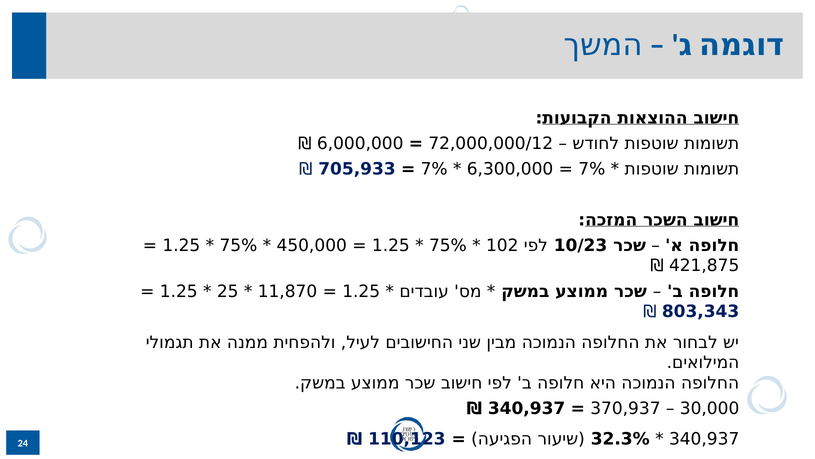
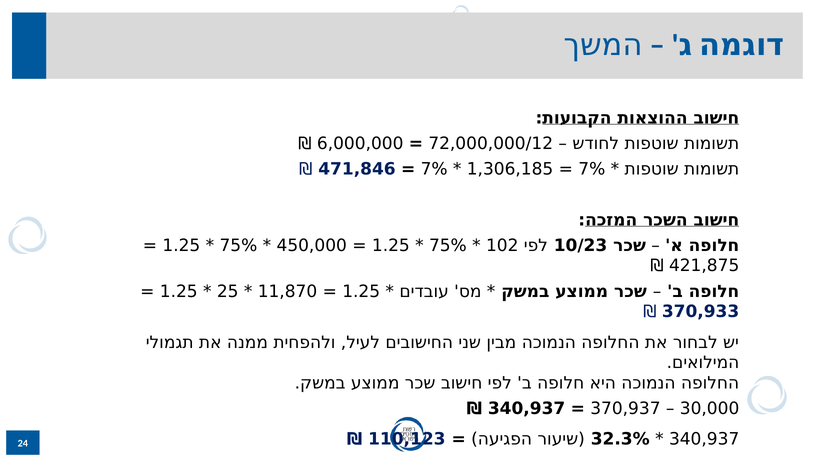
705,933: 705,933 -> 471,846
6,300,000: 6,300,000 -> 1,306,185
803,343: 803,343 -> 370,933
